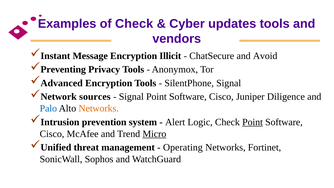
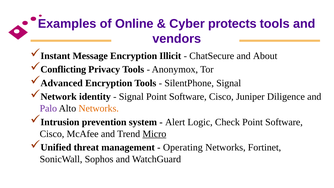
of Check: Check -> Online
updates: updates -> protects
Avoid: Avoid -> About
Preventing: Preventing -> Conflicting
sources: sources -> identity
Palo colour: blue -> purple
Point at (253, 122) underline: present -> none
